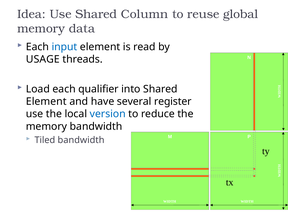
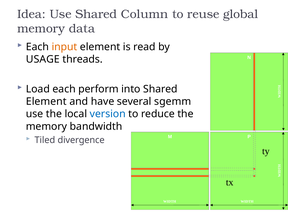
input colour: blue -> orange
qualifier: qualifier -> perform
register: register -> sgemm
Tiled bandwidth: bandwidth -> divergence
